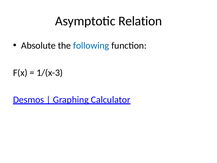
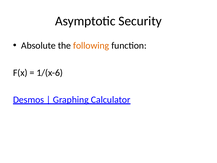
Relation: Relation -> Security
following colour: blue -> orange
1/(x-3: 1/(x-3 -> 1/(x-6
